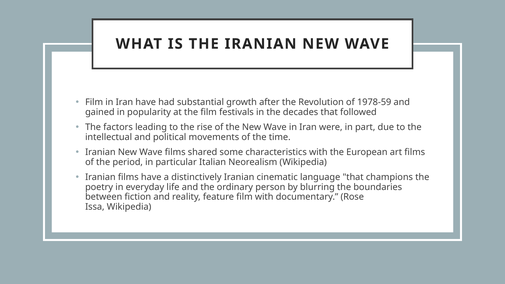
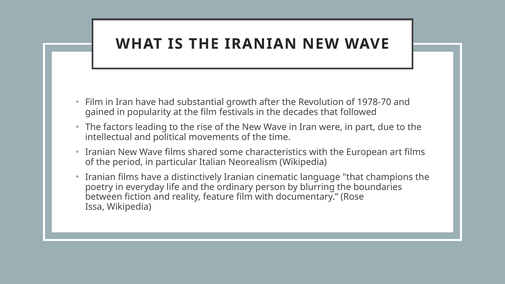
1978-59: 1978-59 -> 1978-70
